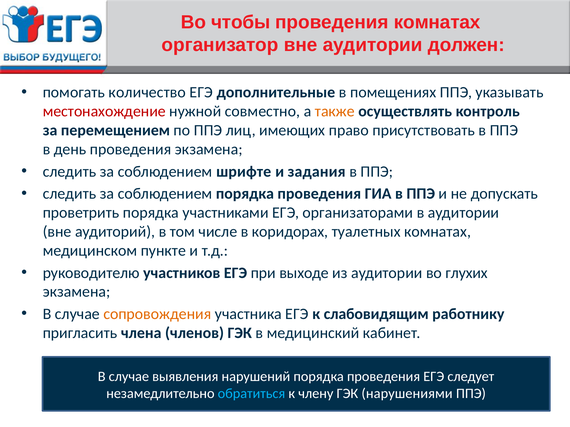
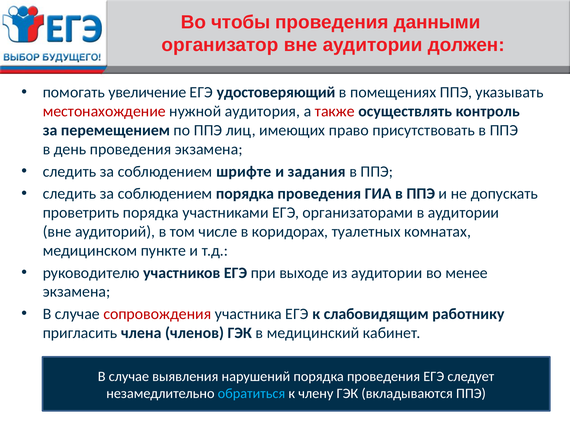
проведения комнатах: комнатах -> данными
количество: количество -> увеличение
дополнительные: дополнительные -> удостоверяющий
совместно: совместно -> аудитория
также colour: orange -> red
глухих: глухих -> менее
сопровождения colour: orange -> red
нарушениями: нарушениями -> вкладываются
